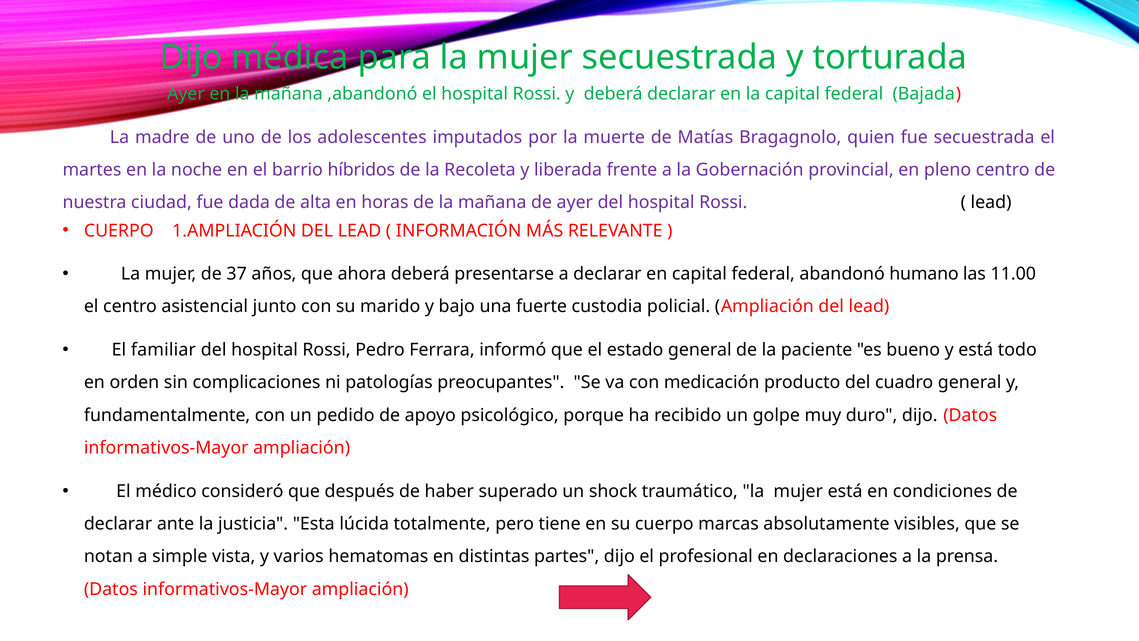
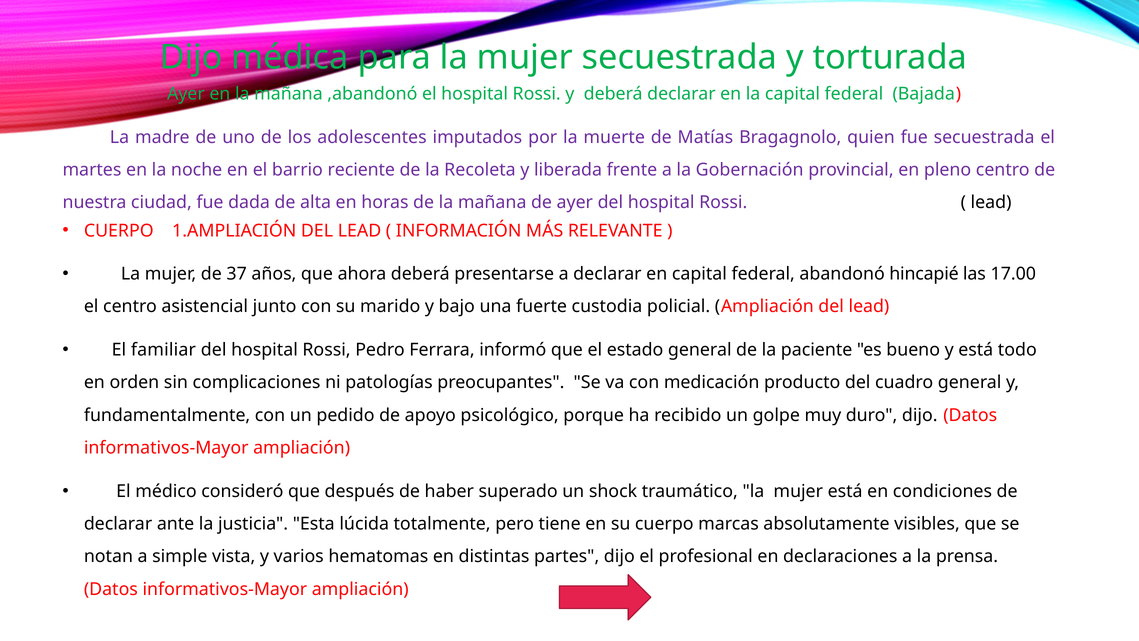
híbridos: híbridos -> reciente
humano: humano -> hincapié
11.00: 11.00 -> 17.00
